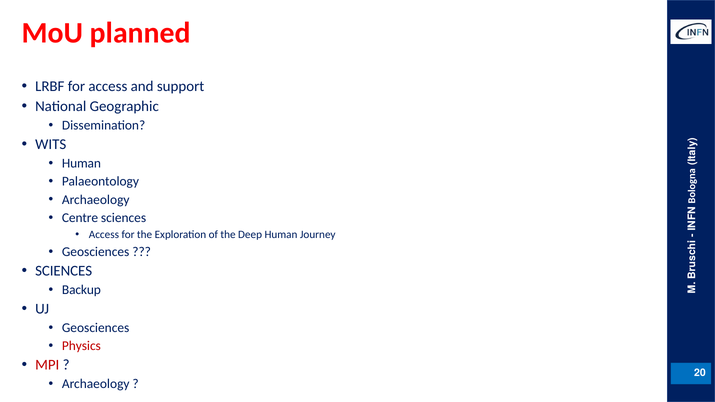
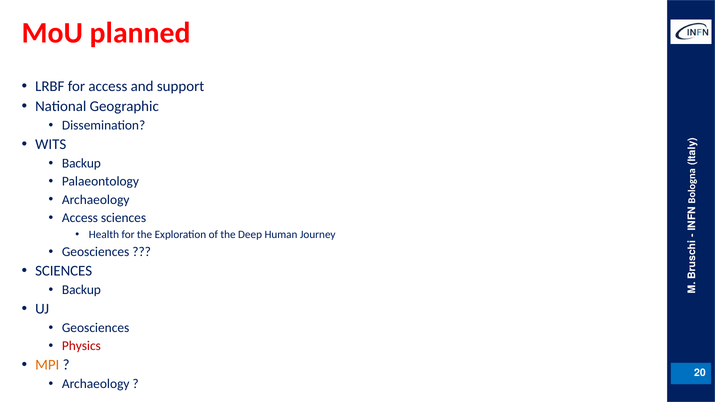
Human at (81, 163): Human -> Backup
Centre at (80, 218): Centre -> Access
Access at (104, 235): Access -> Health
MPI colour: red -> orange
